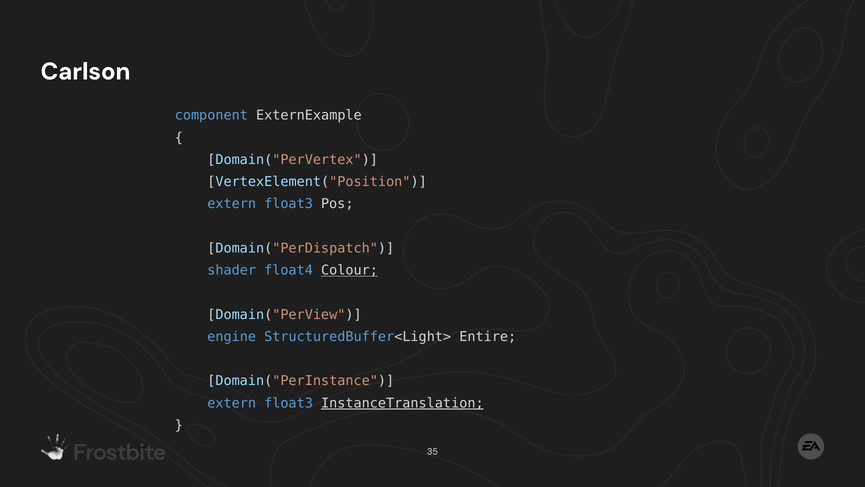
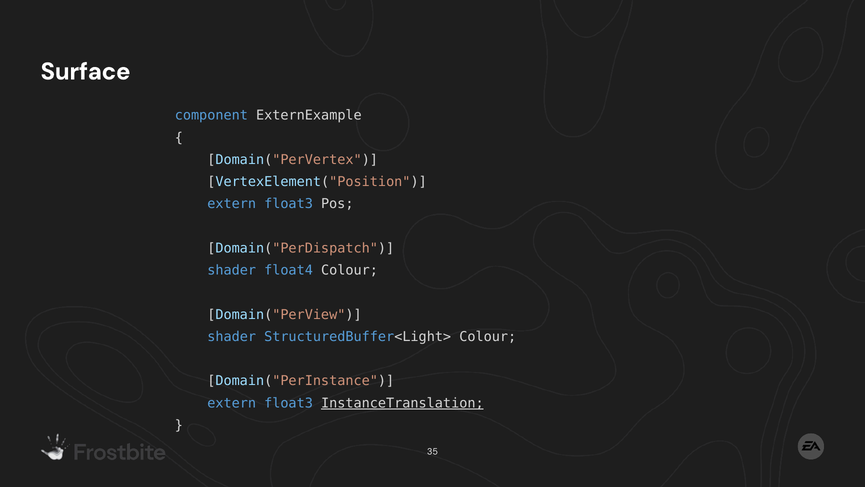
Carlson: Carlson -> Surface
Colour at (349, 270) underline: present -> none
engine at (232, 336): engine -> shader
StructuredBuffer<Light> Entire: Entire -> Colour
